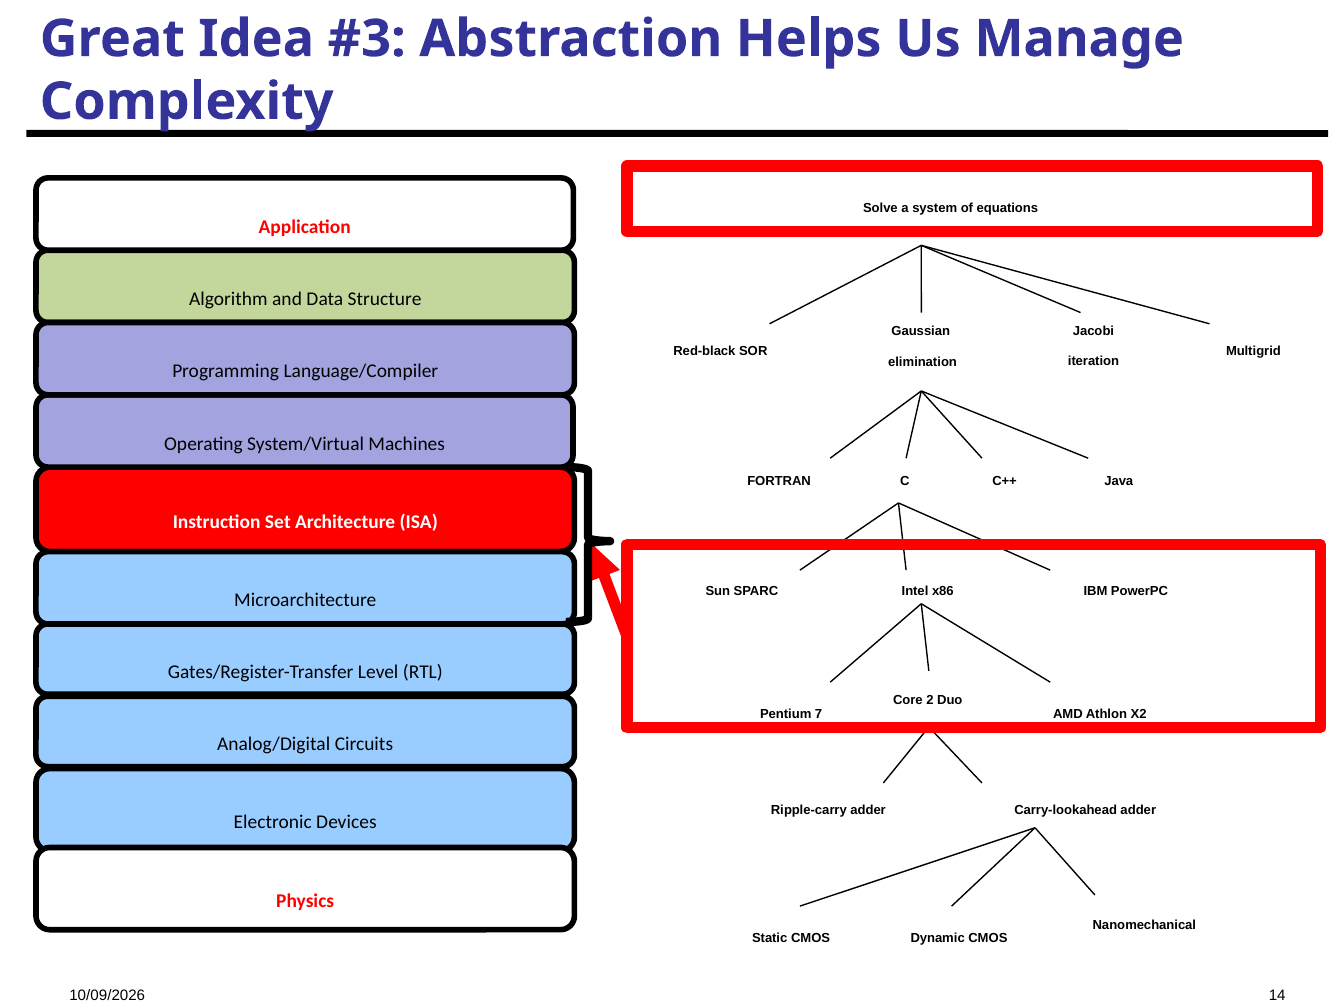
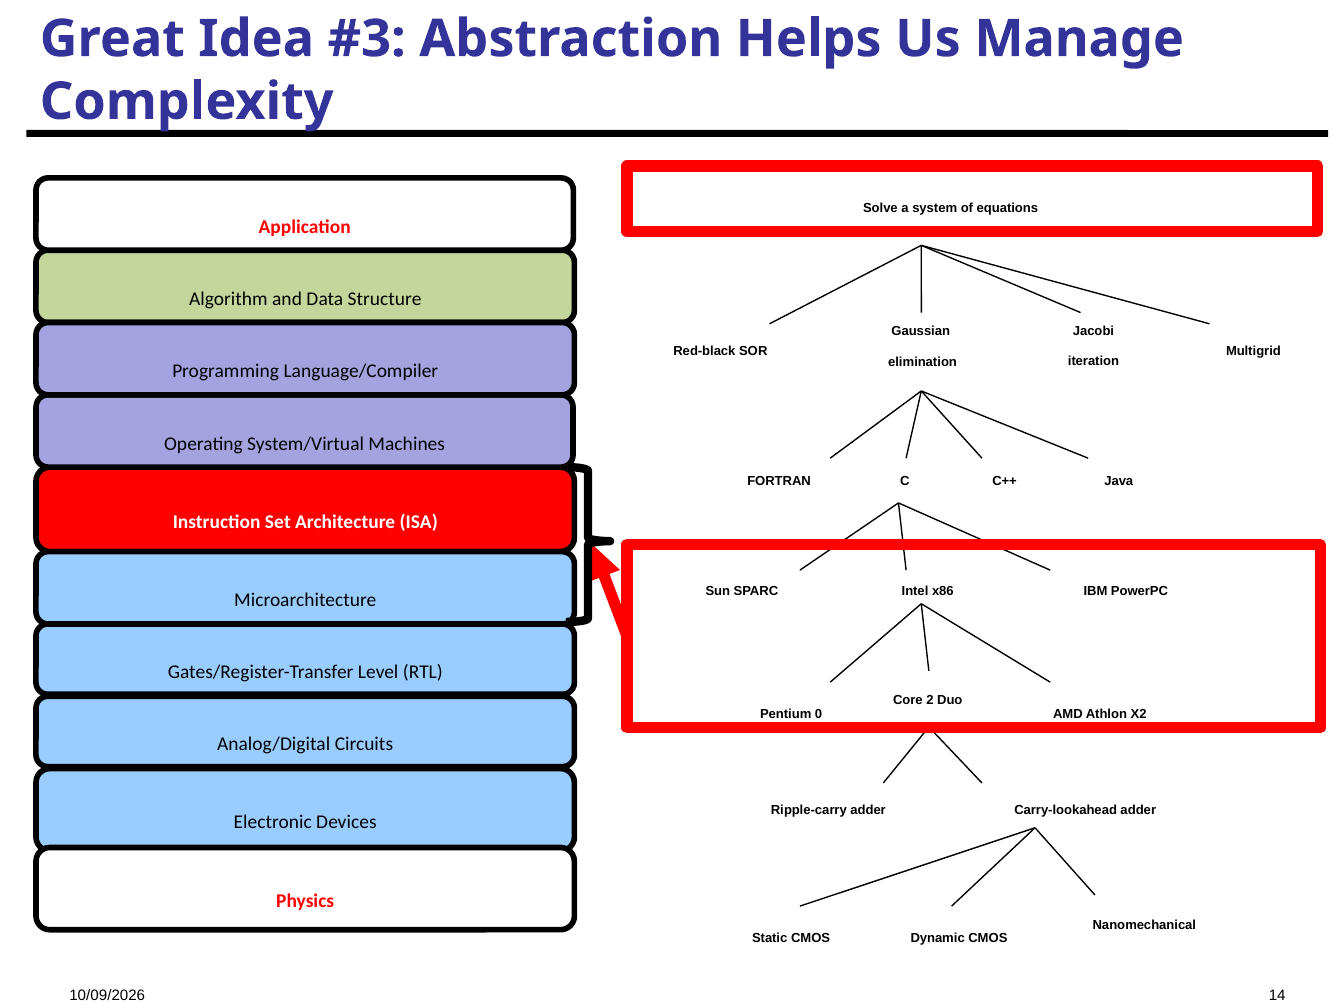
7: 7 -> 0
